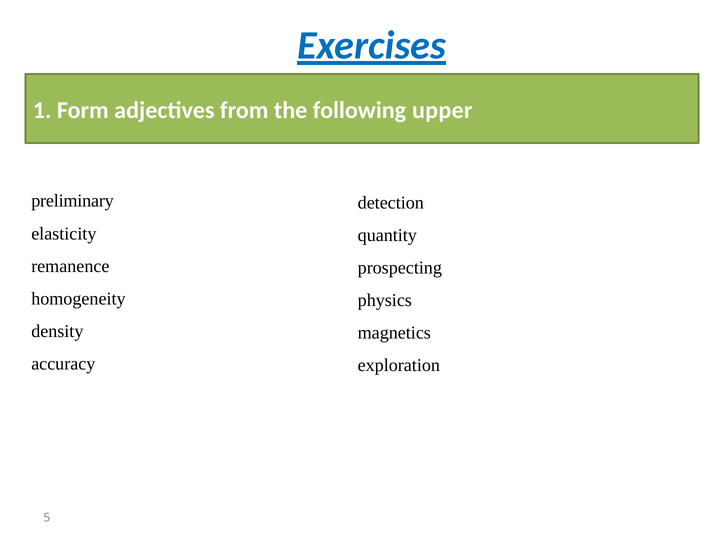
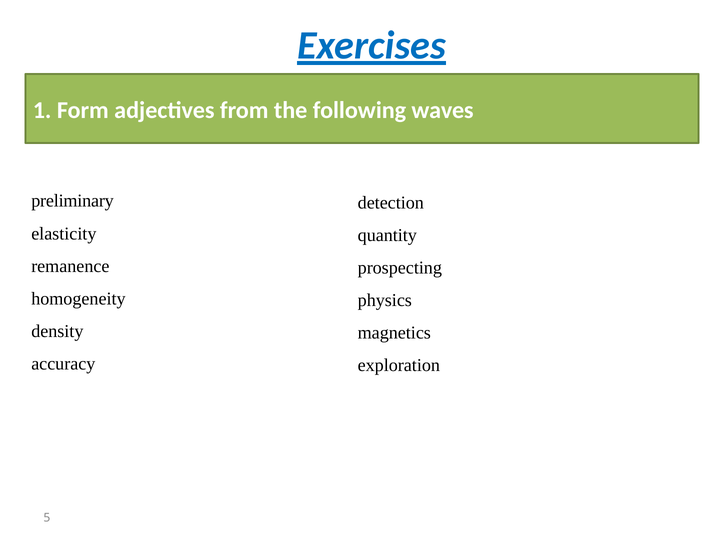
upper: upper -> waves
